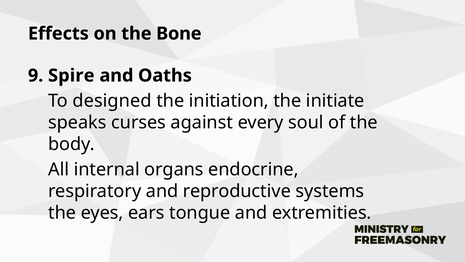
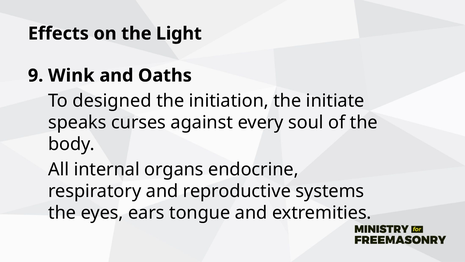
Bone: Bone -> Light
Spire: Spire -> Wink
